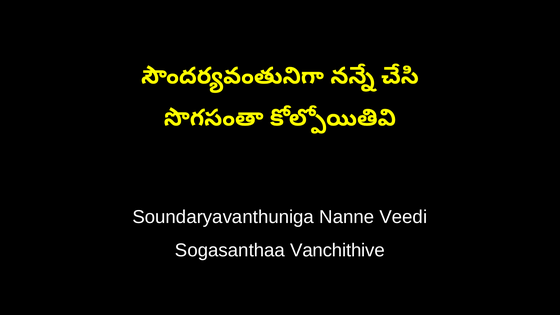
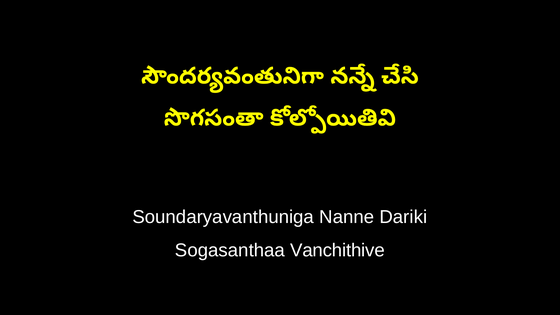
Veedi: Veedi -> Dariki
